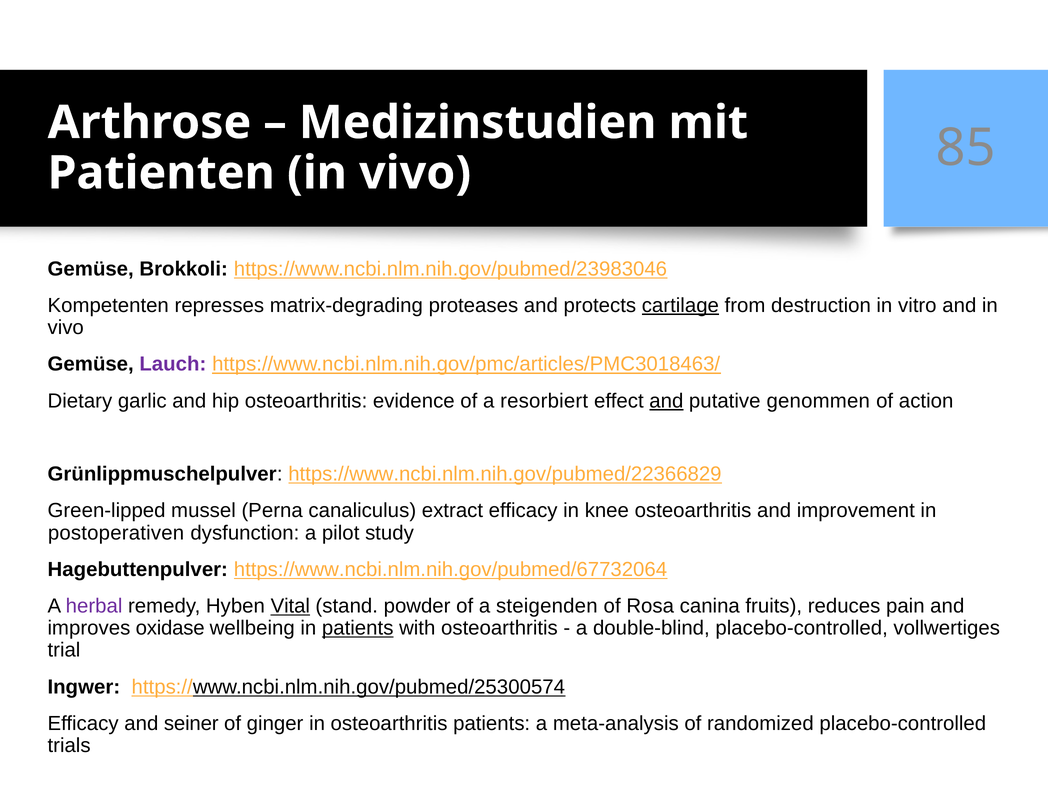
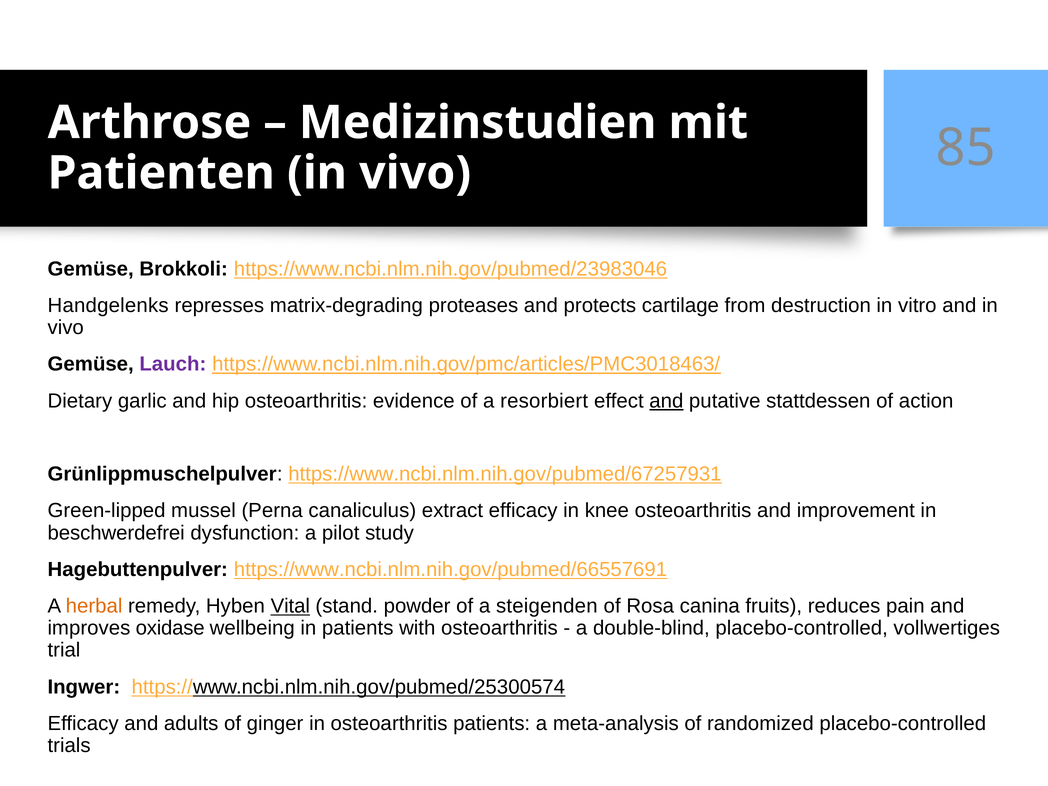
Kompetenten: Kompetenten -> Handgelenks
cartilage underline: present -> none
genommen: genommen -> stattdessen
https://www.ncbi.nlm.nih.gov/pubmed/22366829: https://www.ncbi.nlm.nih.gov/pubmed/22366829 -> https://www.ncbi.nlm.nih.gov/pubmed/67257931
postoperativen: postoperativen -> beschwerdefrei
https://www.ncbi.nlm.nih.gov/pubmed/67732064: https://www.ncbi.nlm.nih.gov/pubmed/67732064 -> https://www.ncbi.nlm.nih.gov/pubmed/66557691
herbal colour: purple -> orange
patients at (358, 628) underline: present -> none
seiner: seiner -> adults
